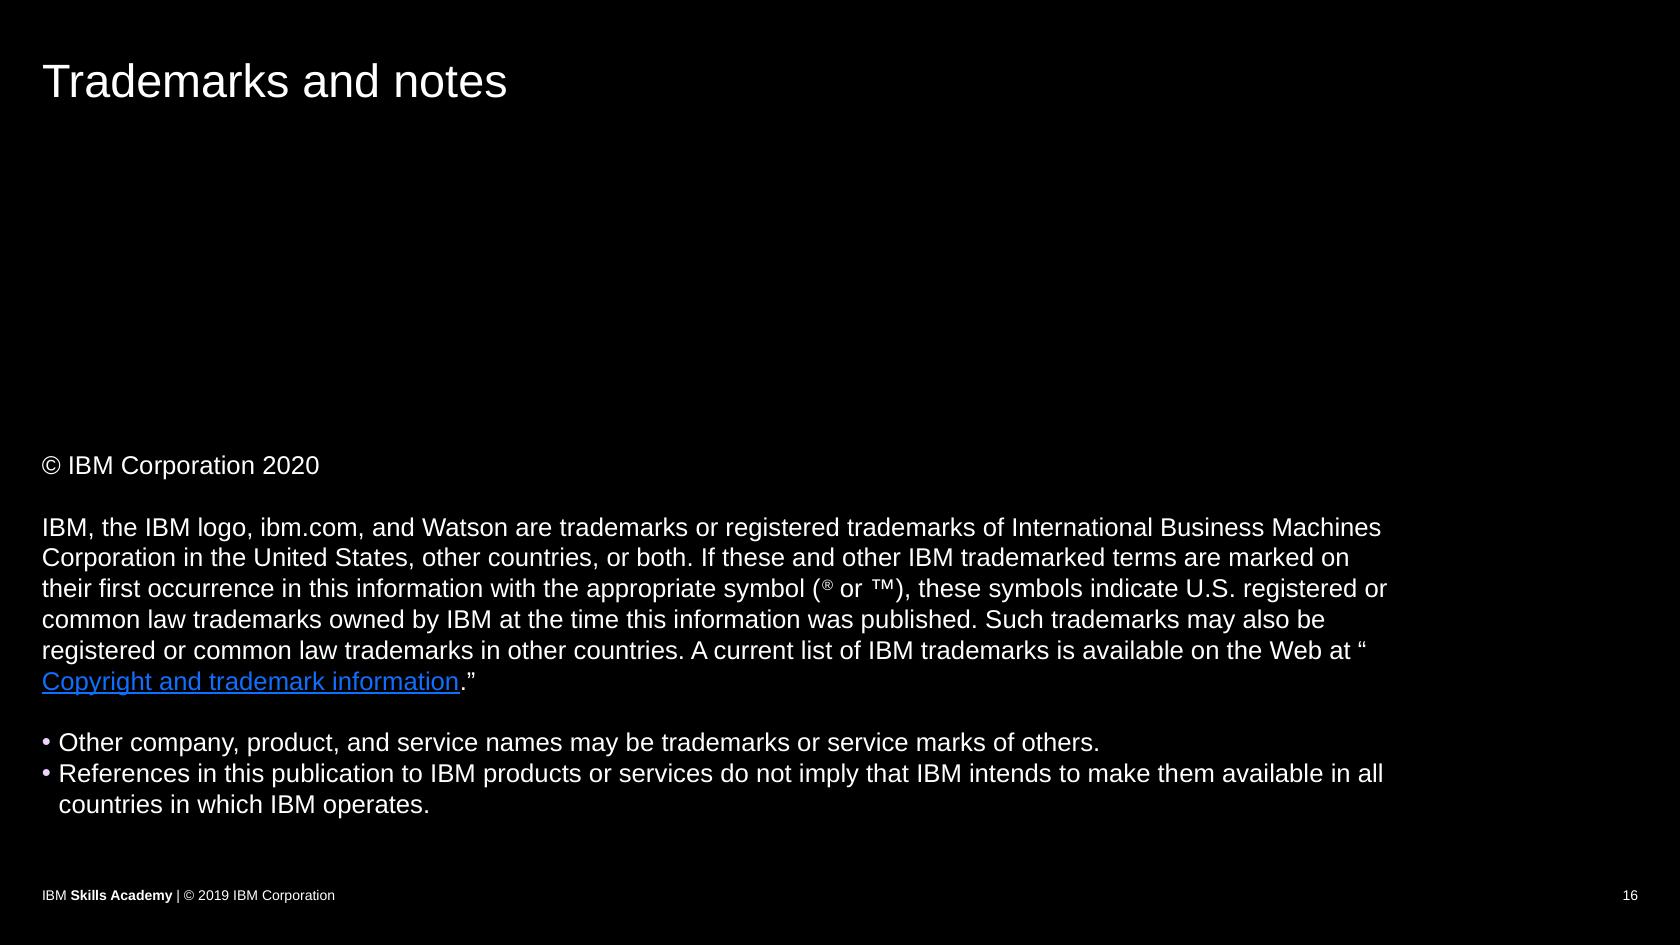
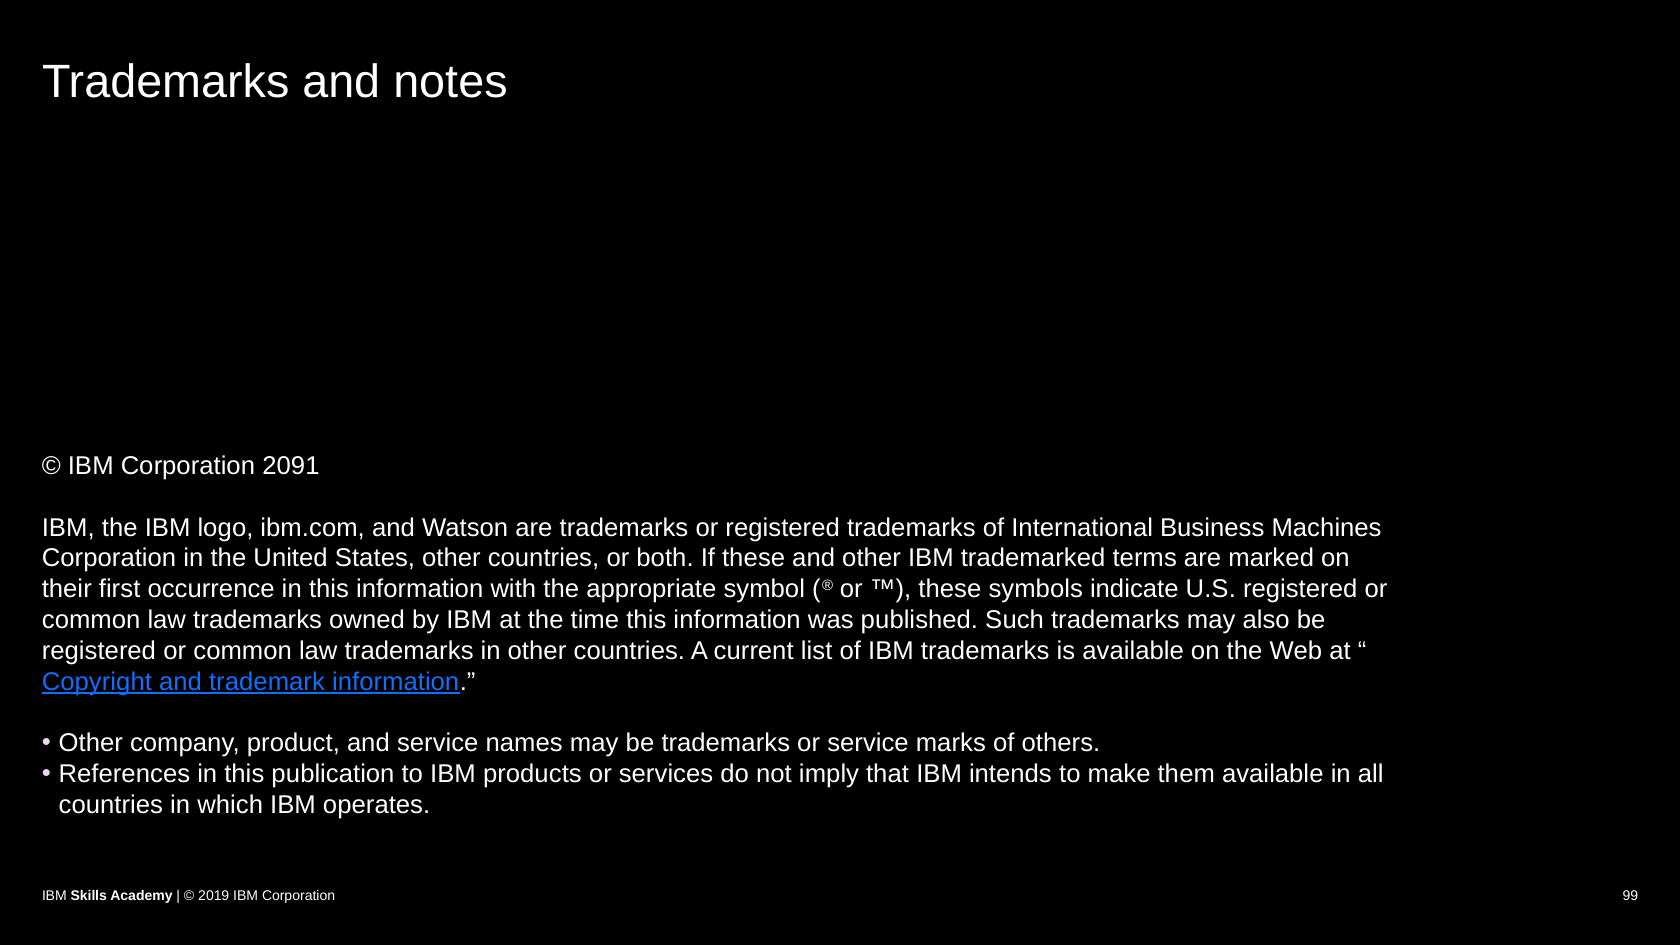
2020: 2020 -> 2091
16: 16 -> 99
